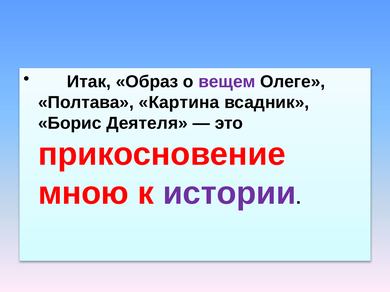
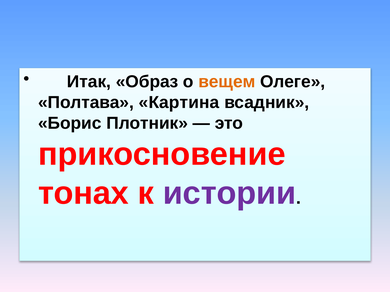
вещем colour: purple -> orange
Деятеля: Деятеля -> Плотник
мною: мною -> тонах
